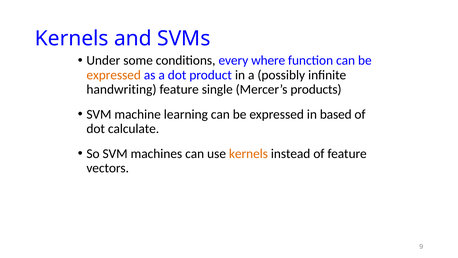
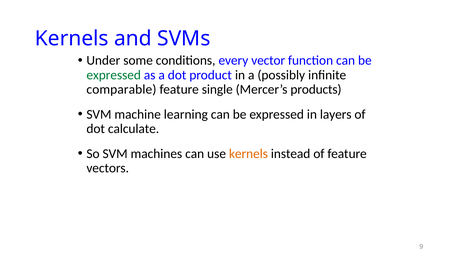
where: where -> vector
expressed at (114, 75) colour: orange -> green
handwriting: handwriting -> comparable
based: based -> layers
